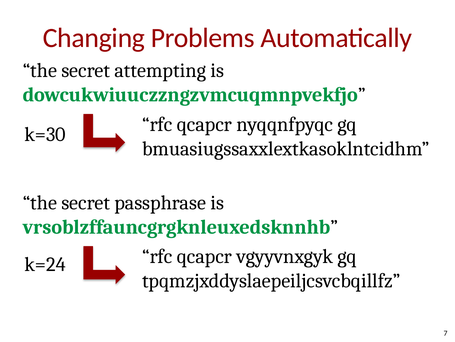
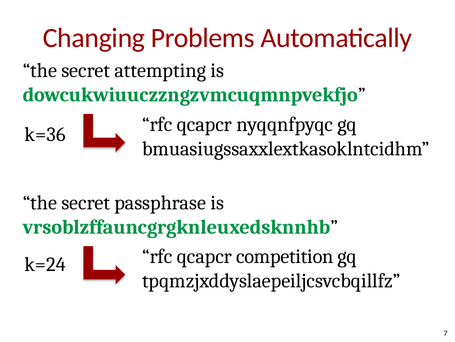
k=30: k=30 -> k=36
vgyyvnxgyk: vgyyvnxgyk -> competition
